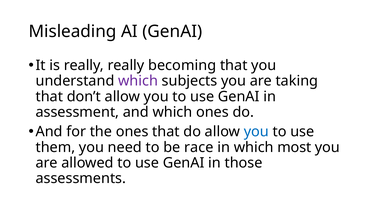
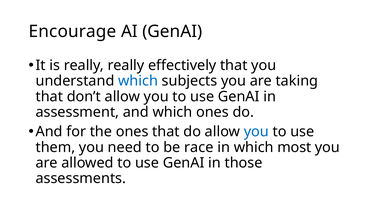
Misleading: Misleading -> Encourage
becoming: becoming -> effectively
which at (138, 81) colour: purple -> blue
